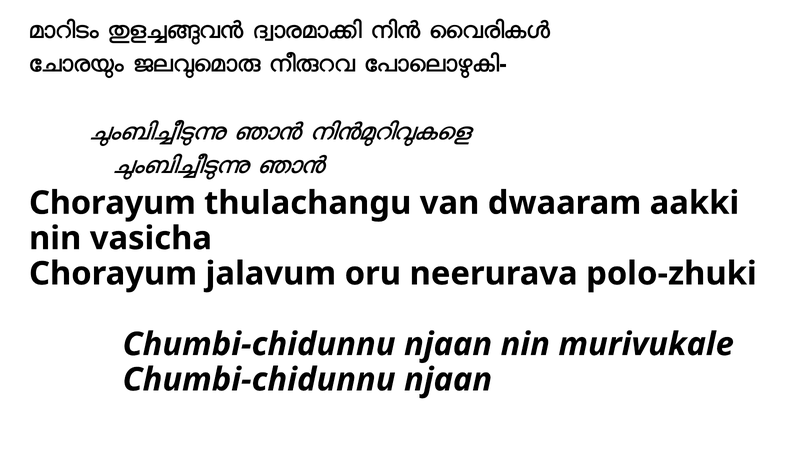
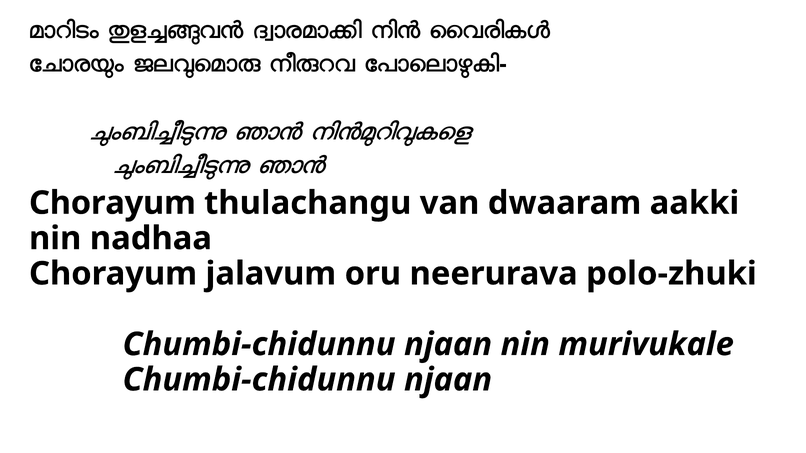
vasicha: vasicha -> nadhaa
